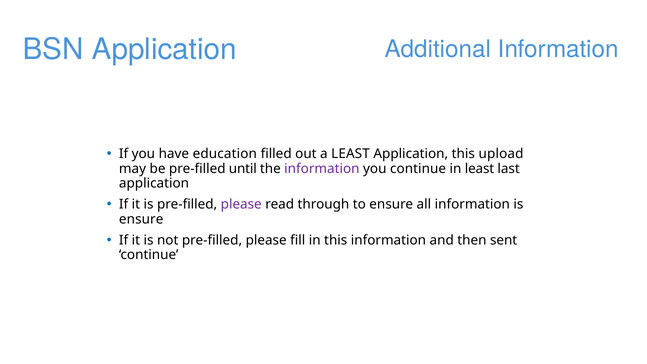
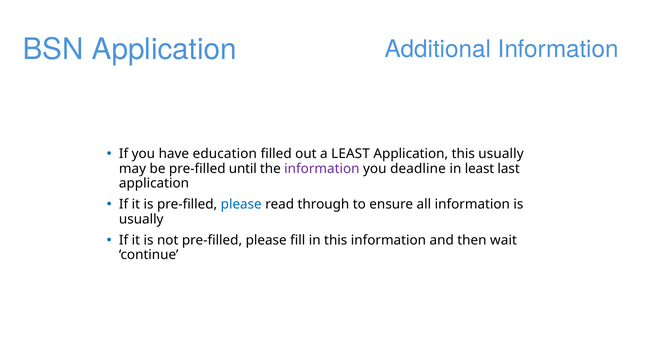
this upload: upload -> usually
you continue: continue -> deadline
please at (241, 204) colour: purple -> blue
ensure at (141, 219): ensure -> usually
sent: sent -> wait
